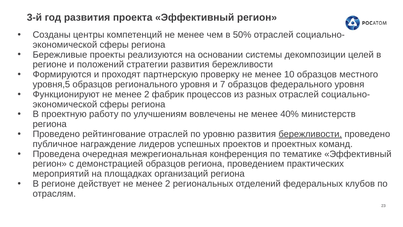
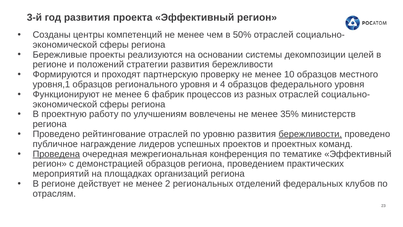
уровня,5: уровня,5 -> уровня,1
7: 7 -> 4
Функционируют не менее 2: 2 -> 6
40%: 40% -> 35%
Проведена underline: none -> present
